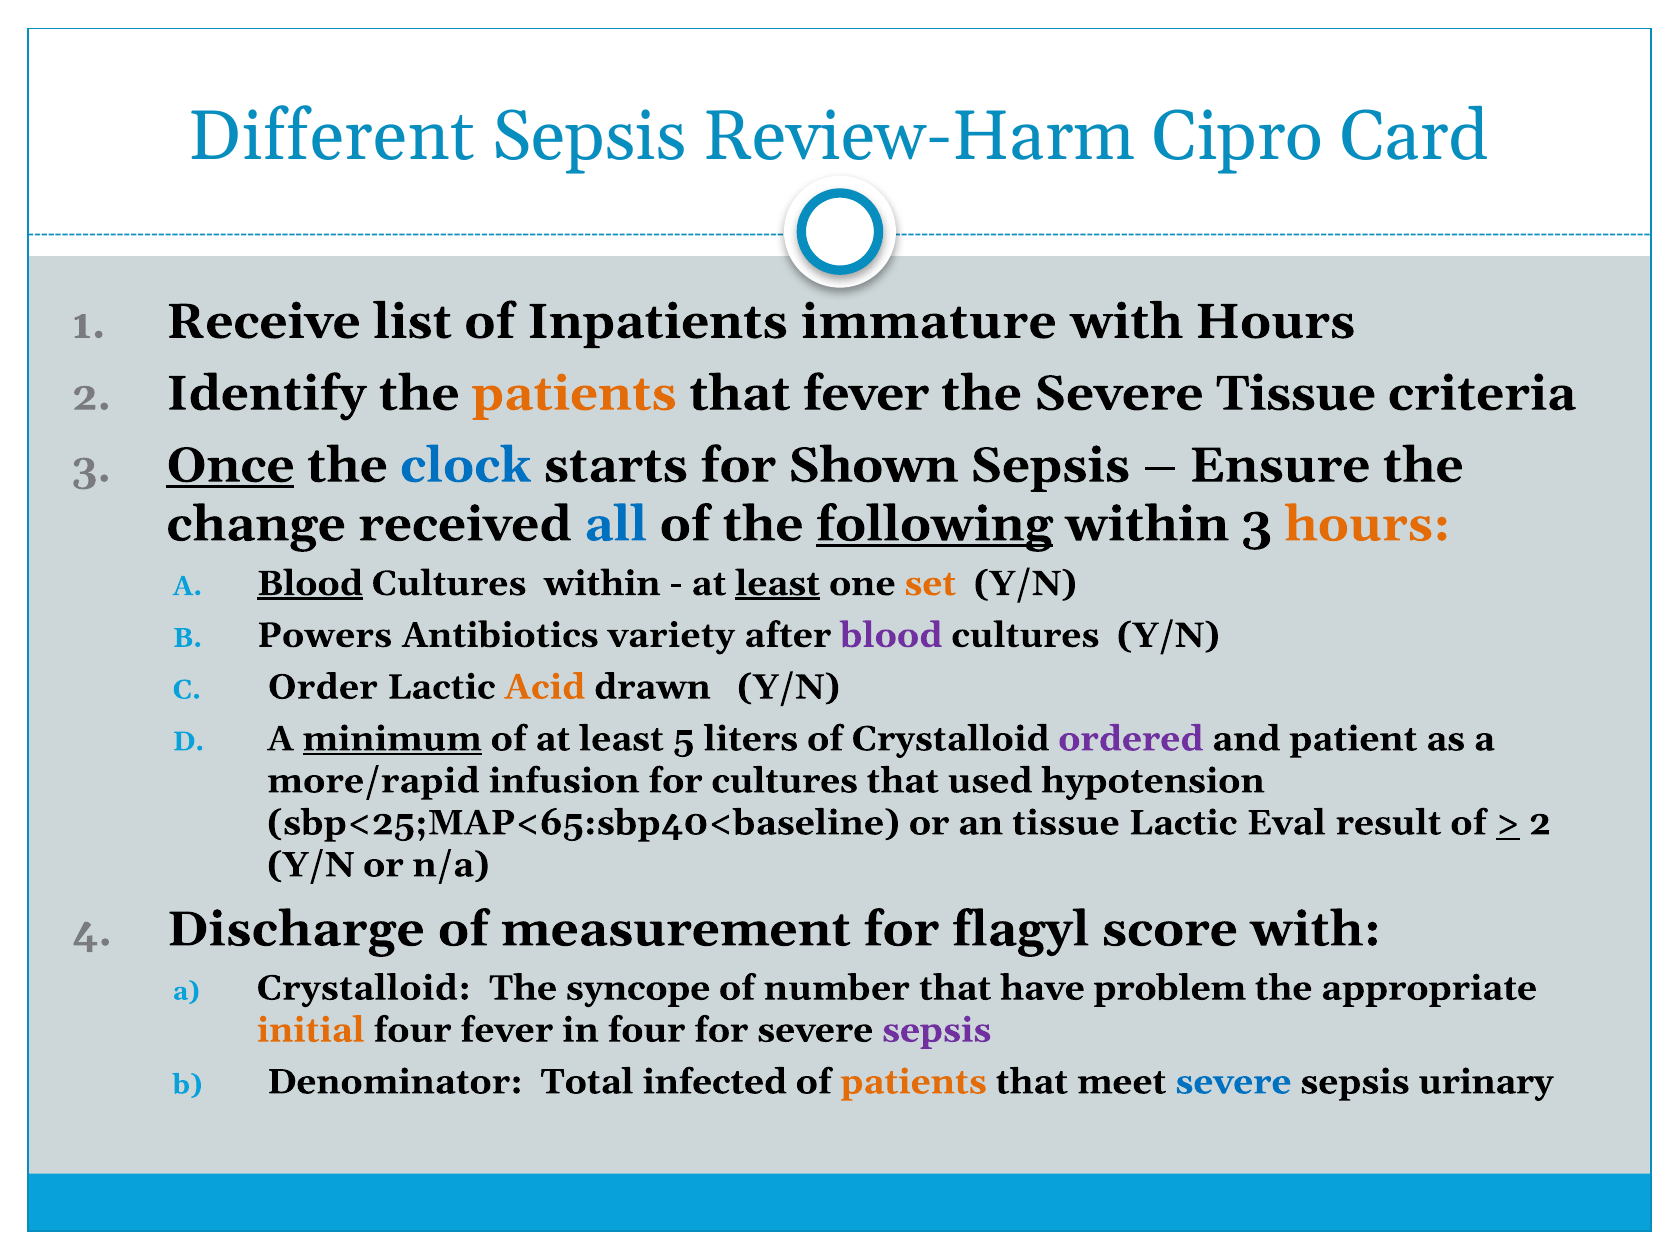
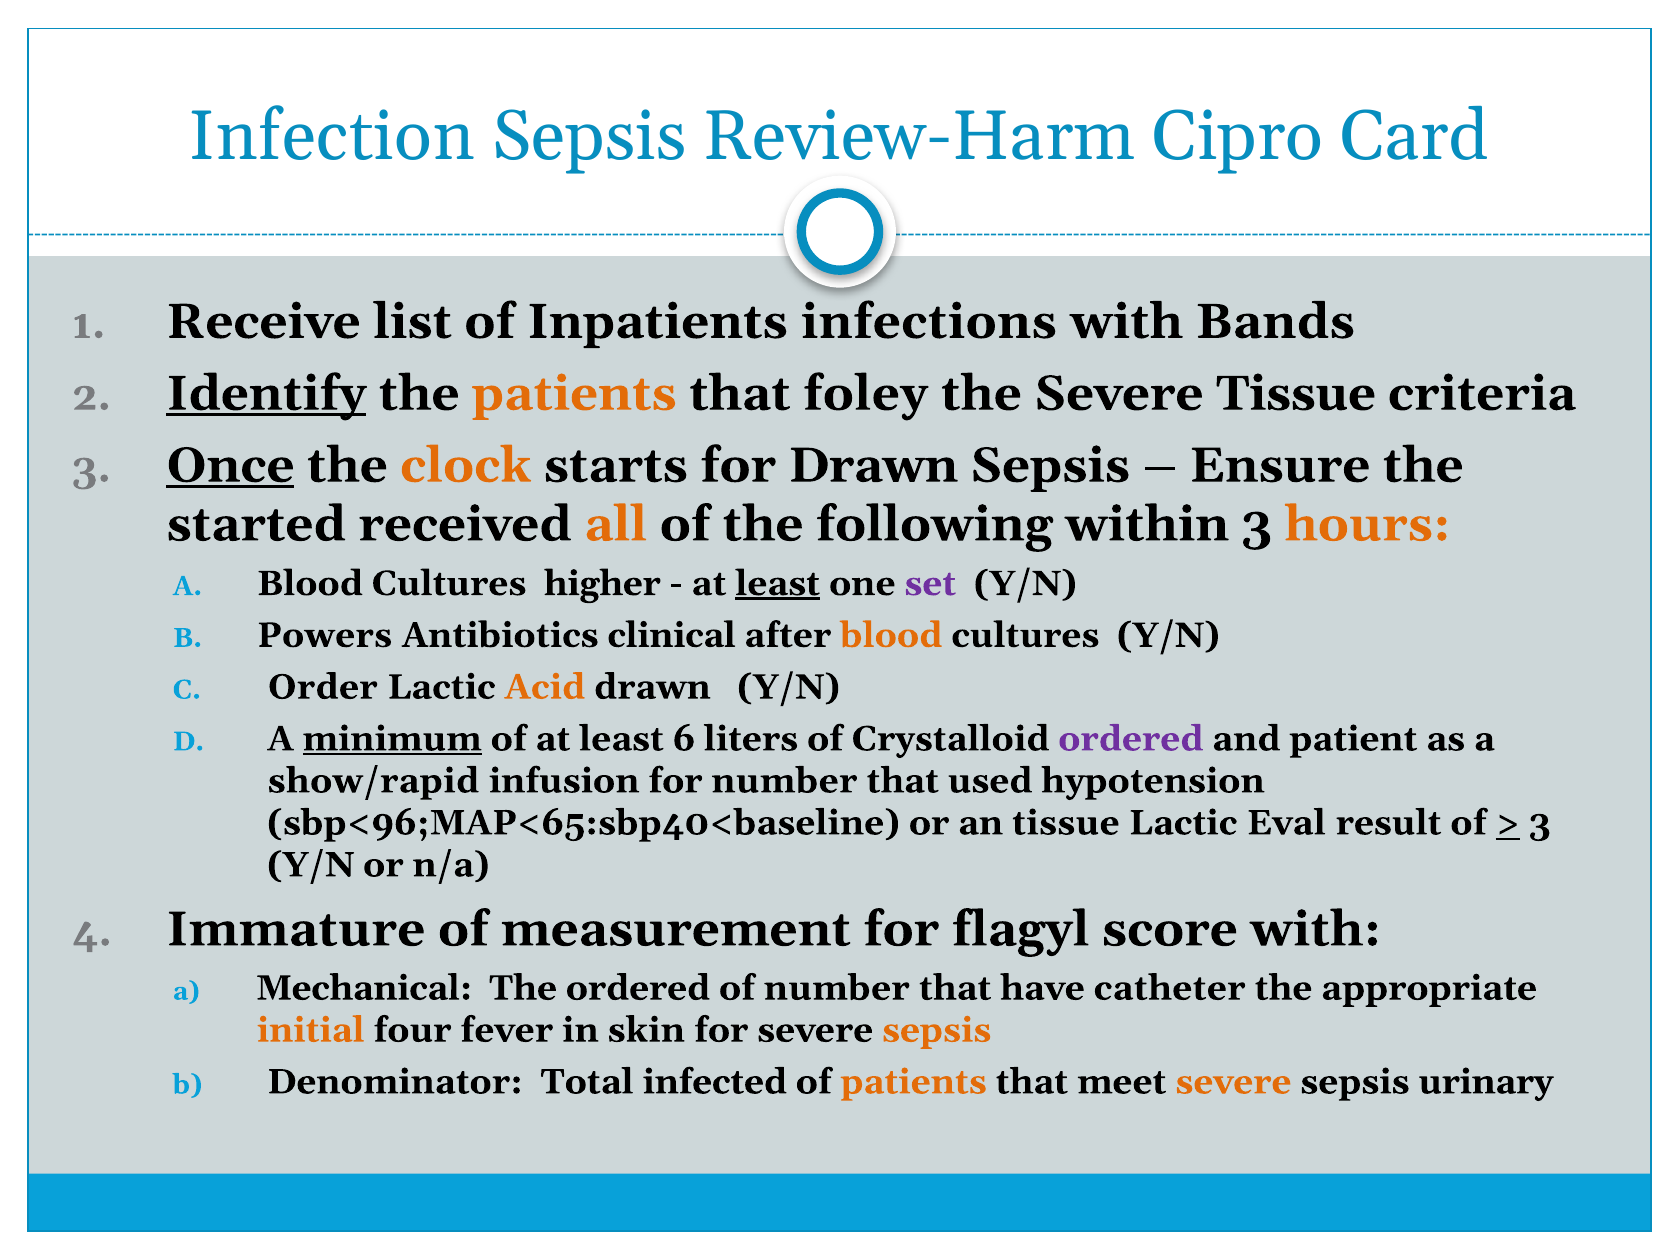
Different: Different -> Infection
immature: immature -> infections
with Hours: Hours -> Bands
Identify underline: none -> present
that fever: fever -> foley
clock colour: blue -> orange
for Shown: Shown -> Drawn
change: change -> started
all colour: blue -> orange
following underline: present -> none
Blood at (310, 583) underline: present -> none
Cultures within: within -> higher
set colour: orange -> purple
variety: variety -> clinical
blood at (891, 635) colour: purple -> orange
5: 5 -> 6
more/rapid: more/rapid -> show/rapid
for cultures: cultures -> number
sbp<25;MAP<65:sbp40<baseline: sbp<25;MAP<65:sbp40<baseline -> sbp<96;MAP<65:sbp40<baseline
2 at (1540, 823): 2 -> 3
Discharge: Discharge -> Immature
a Crystalloid: Crystalloid -> Mechanical
The syncope: syncope -> ordered
problem: problem -> catheter
in four: four -> skin
sepsis at (937, 1030) colour: purple -> orange
severe at (1233, 1082) colour: blue -> orange
